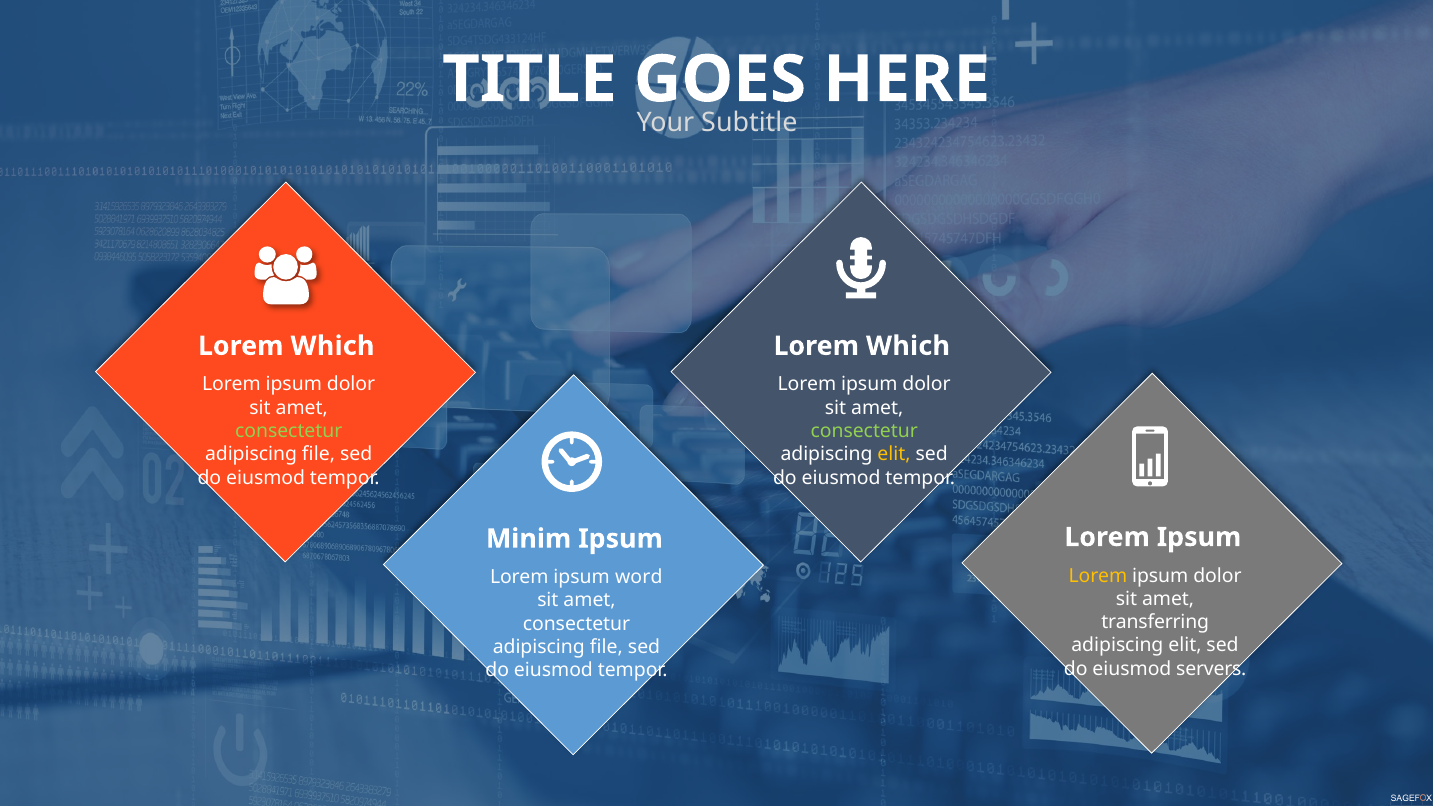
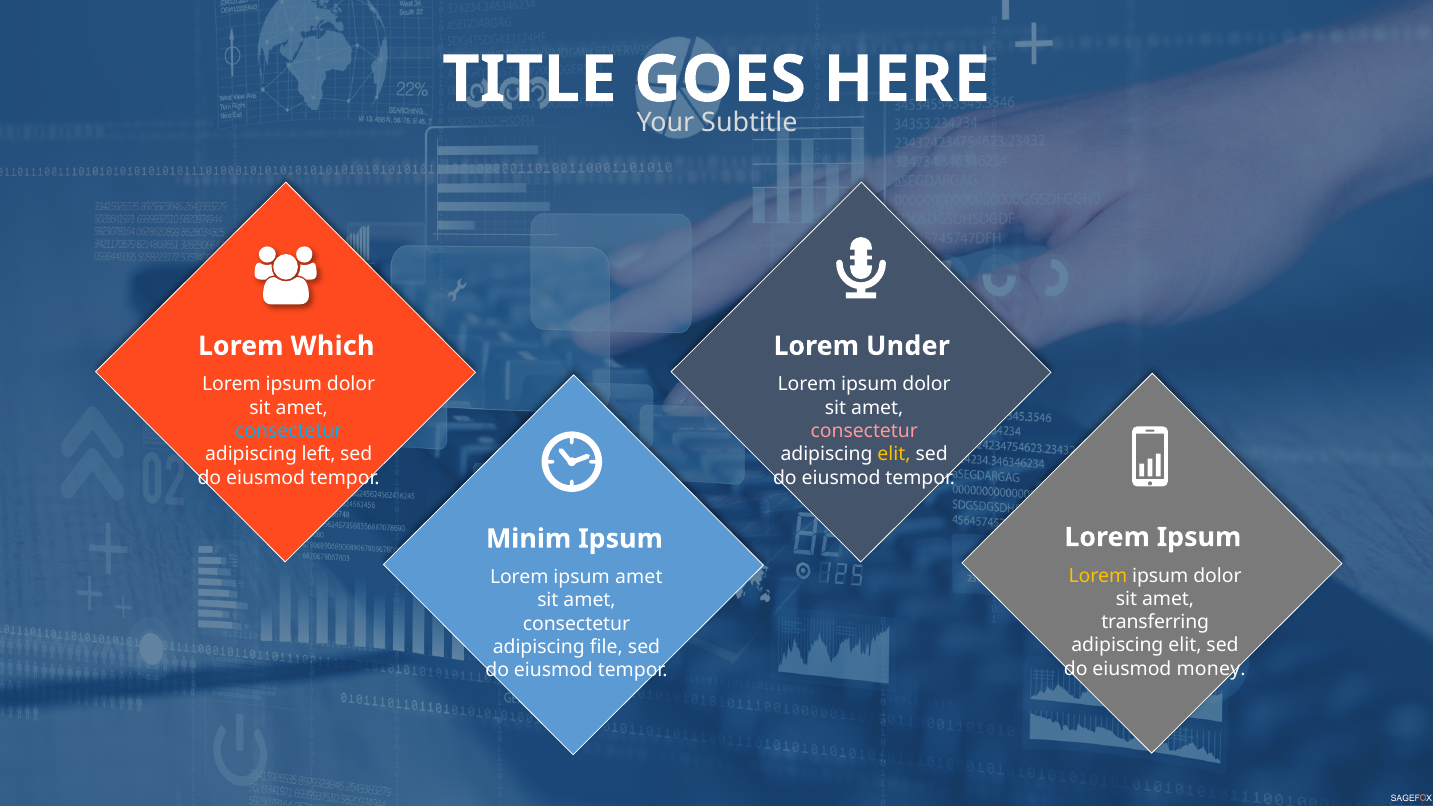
Which at (908, 346): Which -> Under
consectetur at (289, 431) colour: light green -> light blue
consectetur at (864, 431) colour: light green -> pink
file at (319, 454): file -> left
ipsum word: word -> amet
servers: servers -> money
